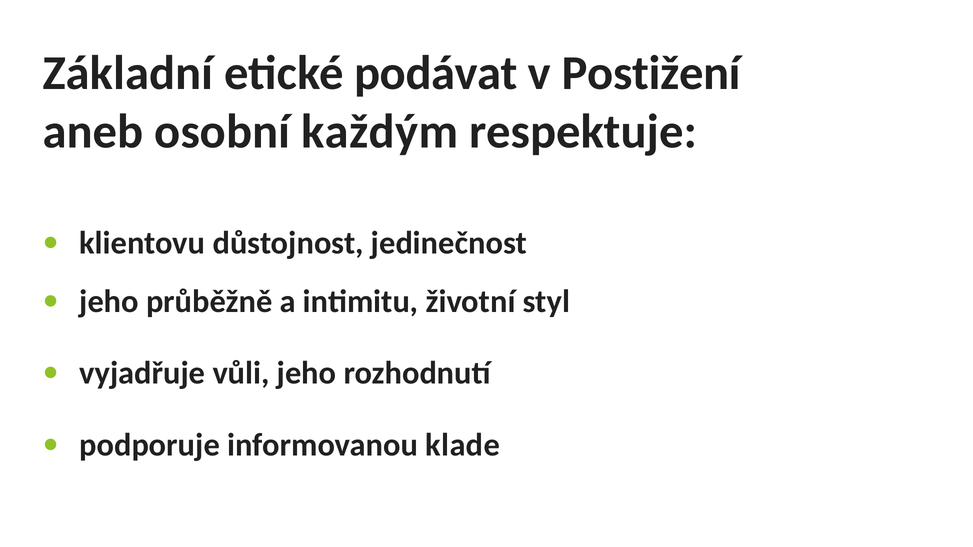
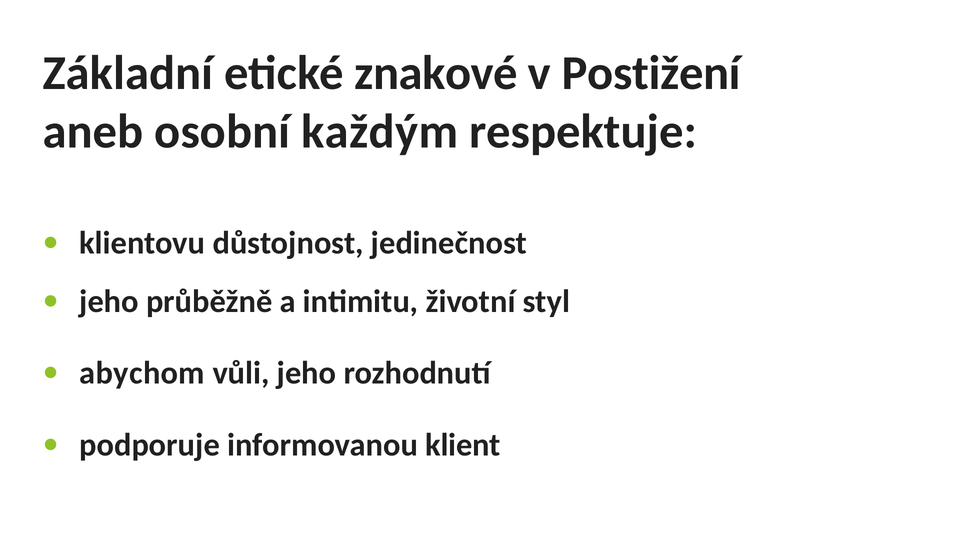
podávat: podávat -> znakové
vyjadřuje: vyjadřuje -> abychom
klade: klade -> klient
